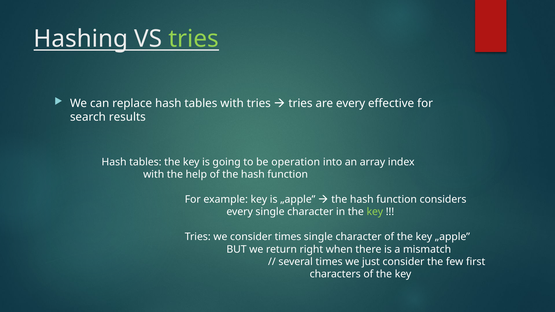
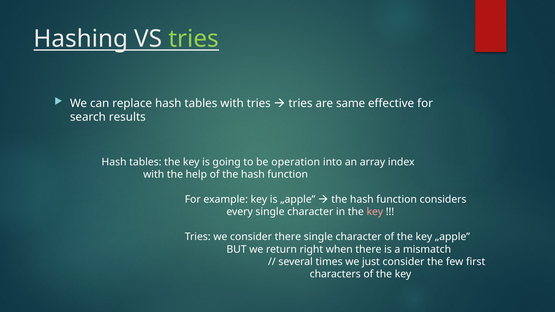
are every: every -> same
key at (375, 212) colour: light green -> pink
consider times: times -> there
